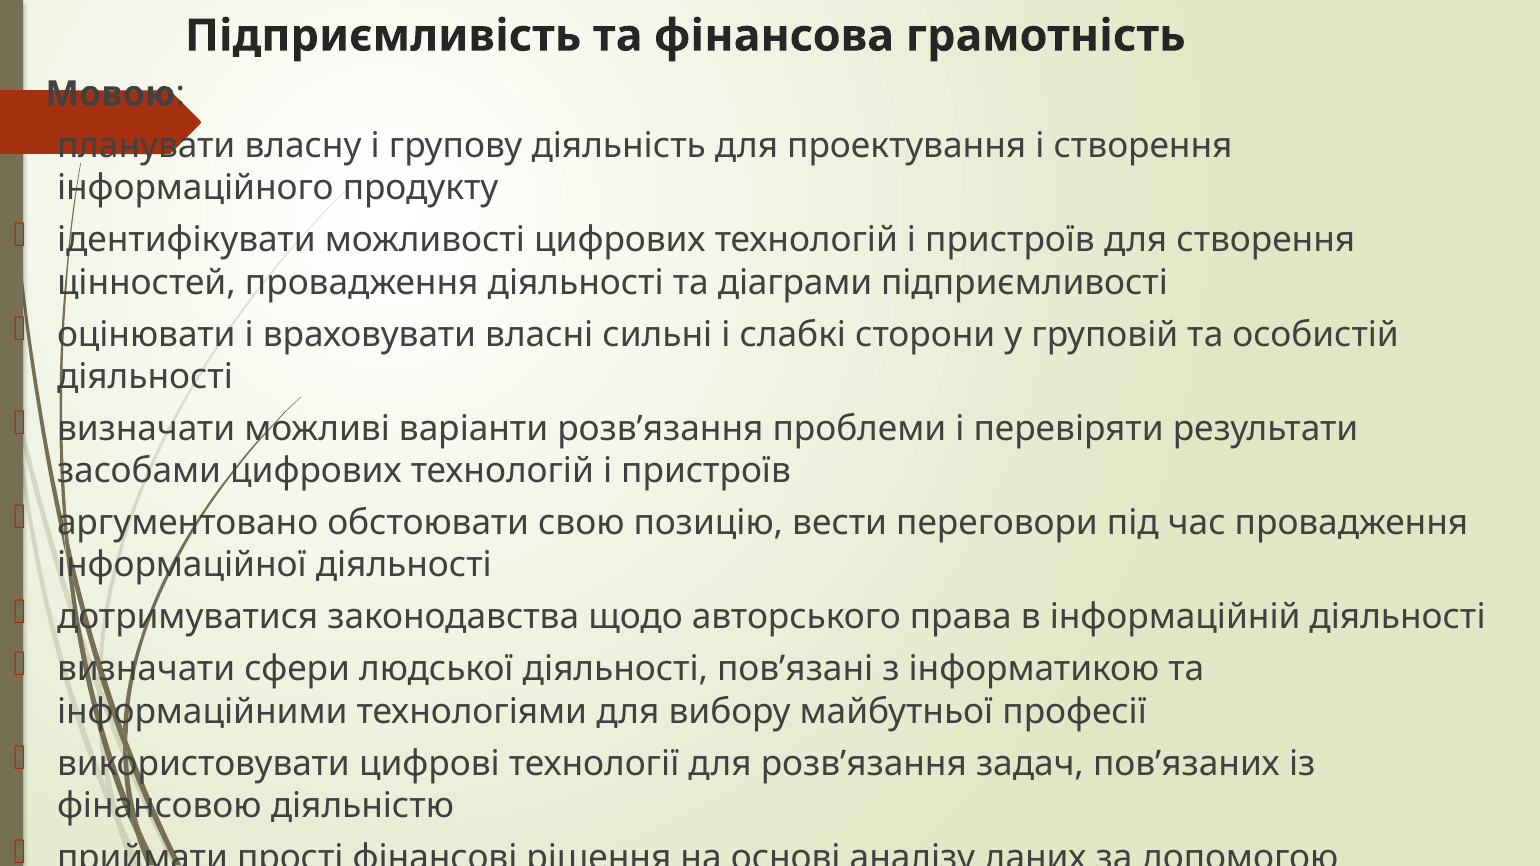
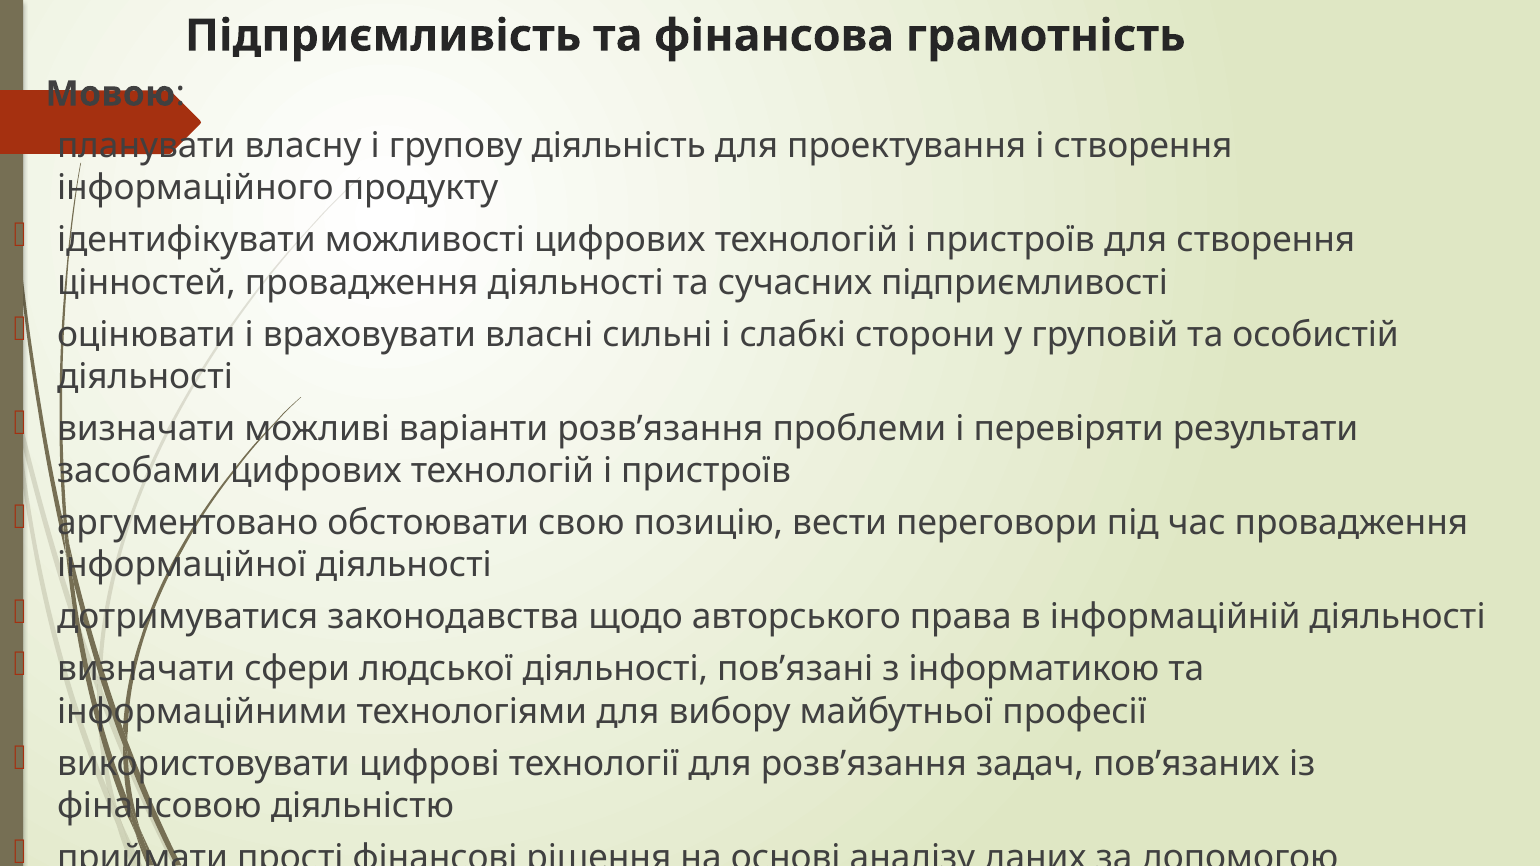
діаграми: діаграми -> сучасних
